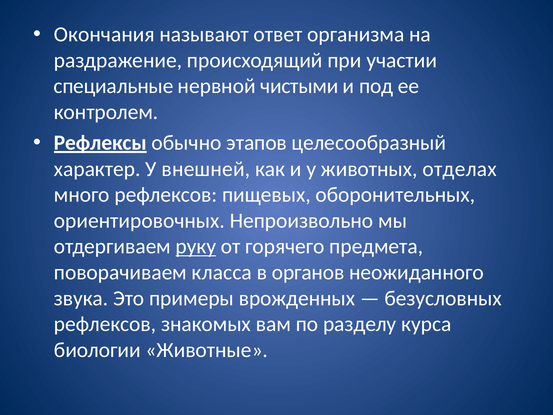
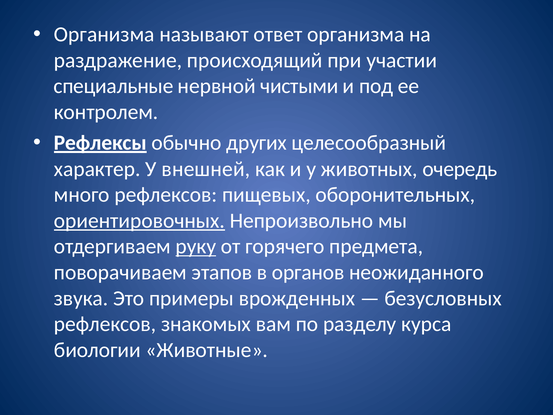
Окончания at (104, 34): Окончания -> Организма
этапов: этапов -> других
отделах: отделах -> очередь
ориентировочных underline: none -> present
класса: класса -> этапов
